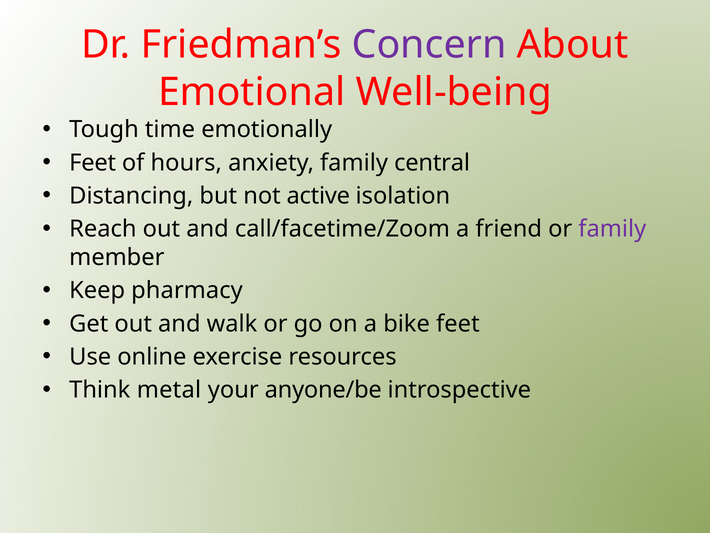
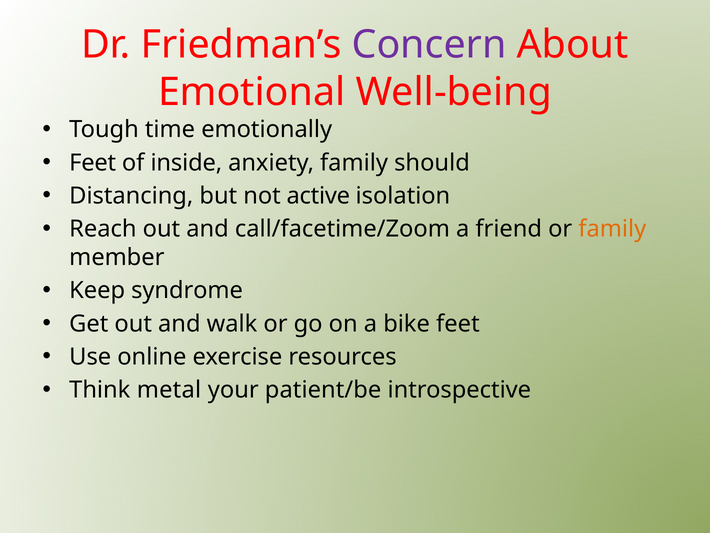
hours: hours -> inside
central: central -> should
family at (612, 229) colour: purple -> orange
pharmacy: pharmacy -> syndrome
anyone/be: anyone/be -> patient/be
